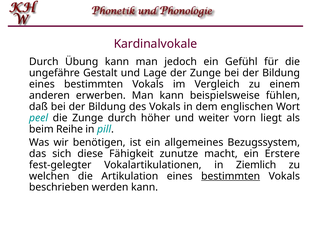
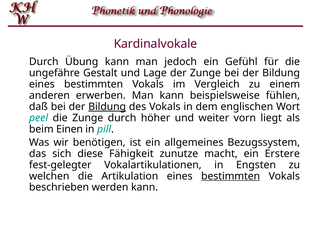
Bildung at (107, 106) underline: none -> present
Reihe: Reihe -> Einen
Ziemlich: Ziemlich -> Engsten
